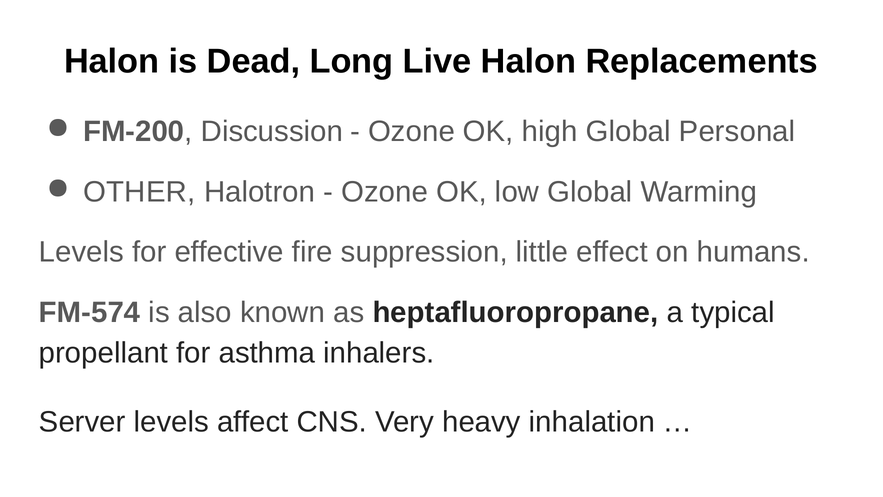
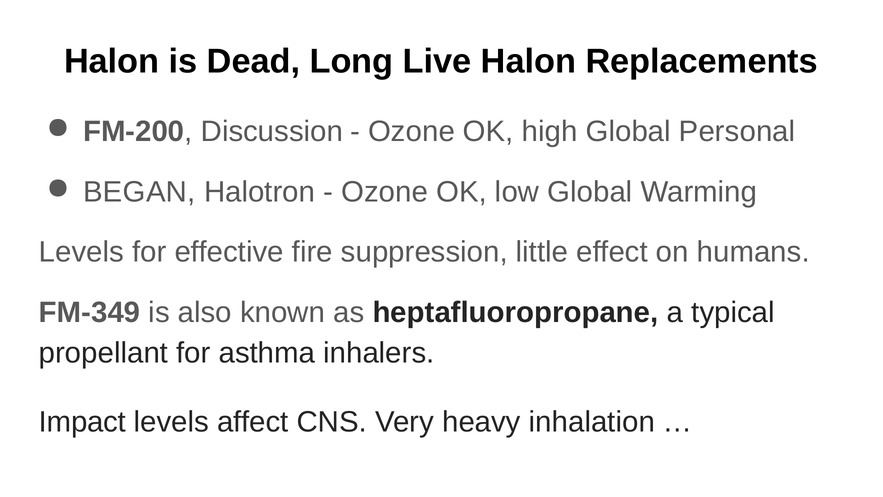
OTHER: OTHER -> BEGAN
FM-574: FM-574 -> FM-349
Server: Server -> Impact
